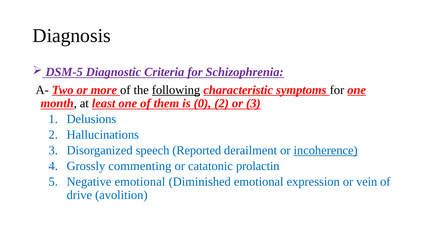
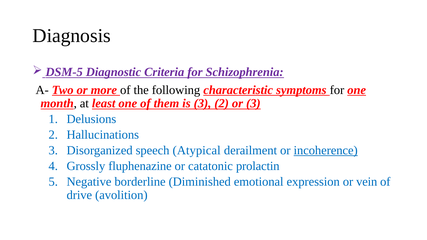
following underline: present -> none
is 0: 0 -> 3
Reported: Reported -> Atypical
commenting: commenting -> fluphenazine
Negative emotional: emotional -> borderline
